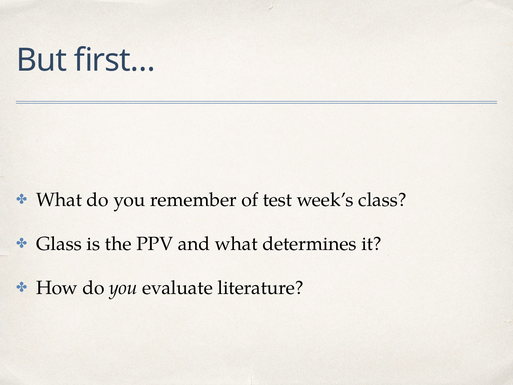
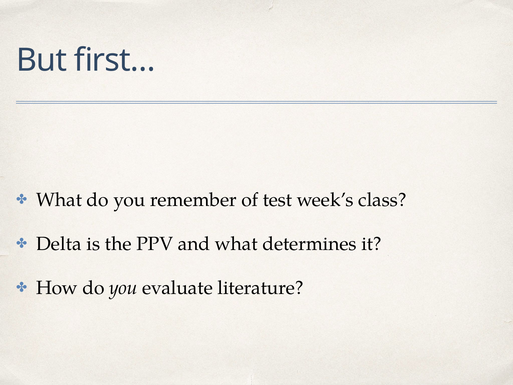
Glass: Glass -> Delta
